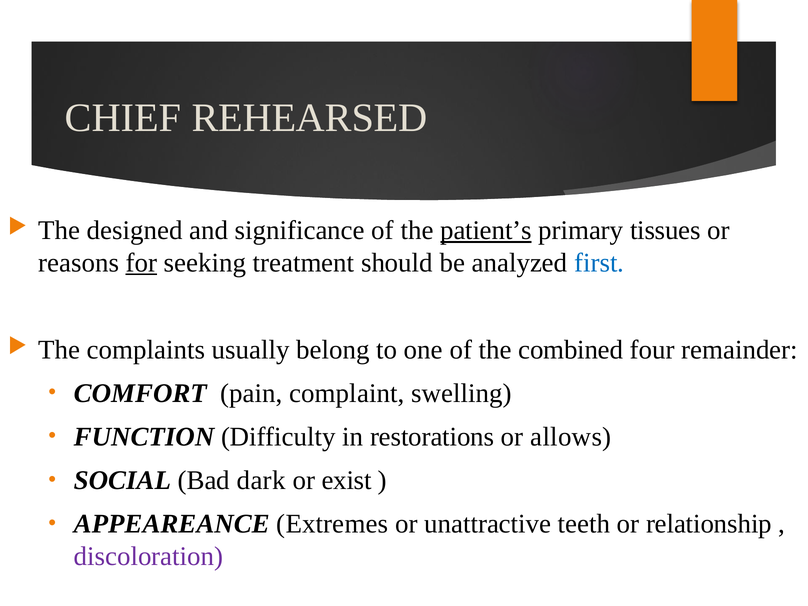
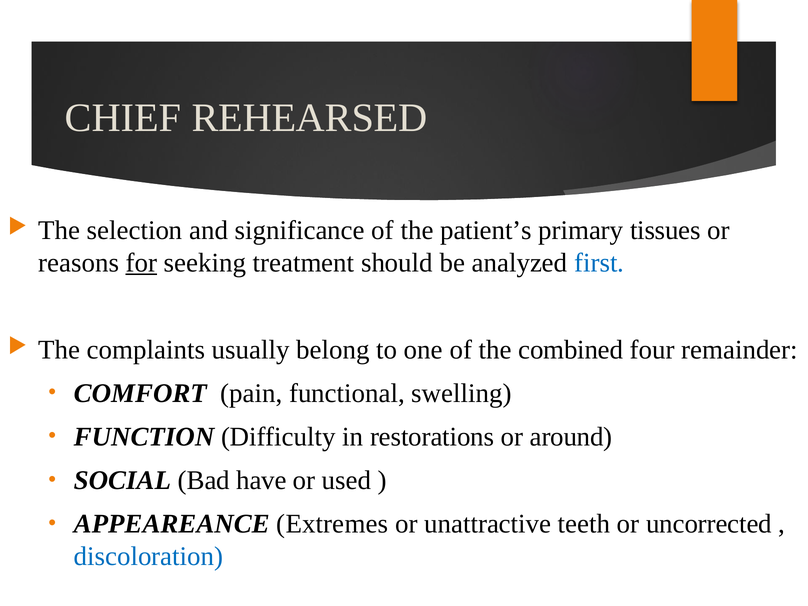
designed: designed -> selection
patient’s underline: present -> none
complaint: complaint -> functional
allows: allows -> around
dark: dark -> have
exist: exist -> used
relationship: relationship -> uncorrected
discoloration colour: purple -> blue
